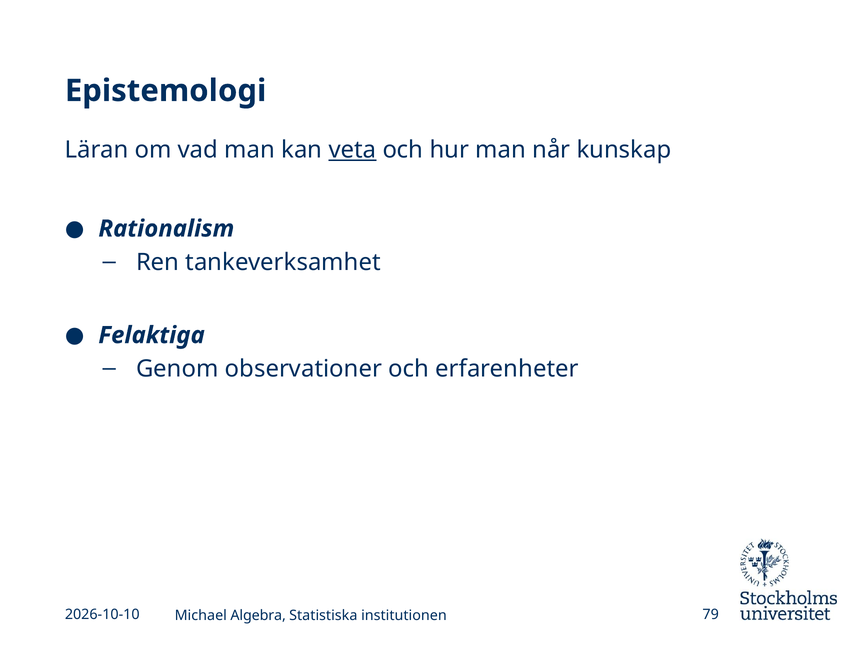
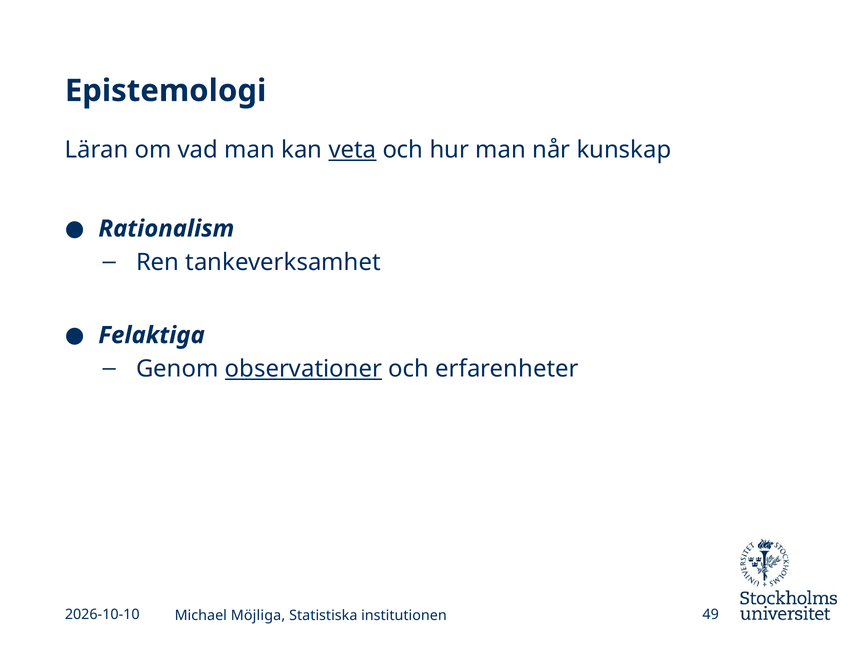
observationer underline: none -> present
Algebra: Algebra -> Möjliga
79: 79 -> 49
